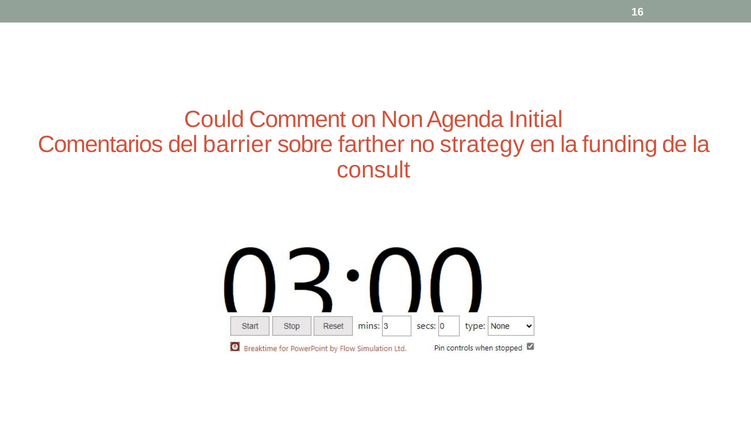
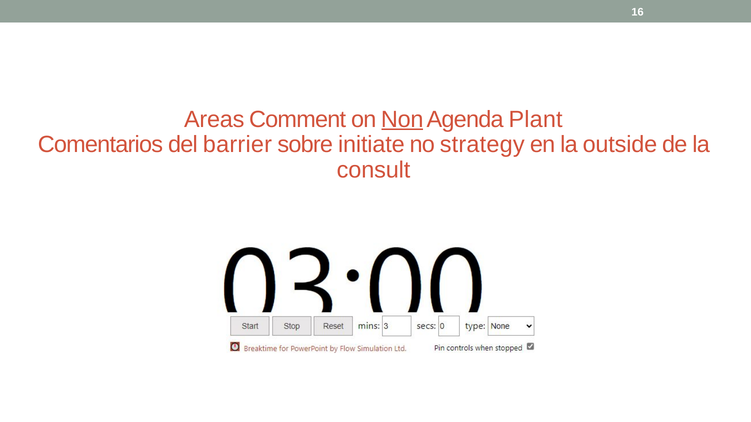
Could: Could -> Areas
Non underline: none -> present
Initial: Initial -> Plant
farther: farther -> initiate
funding: funding -> outside
